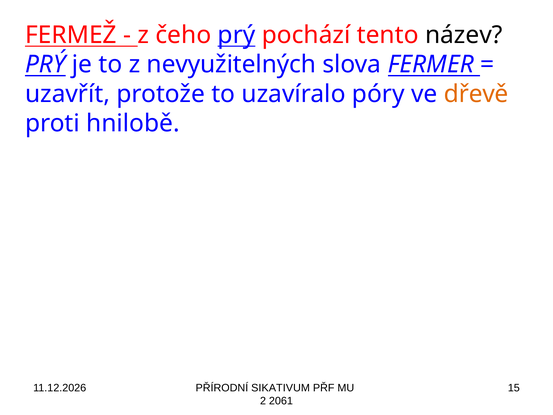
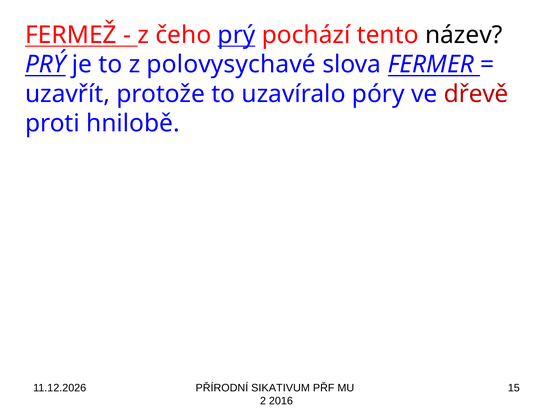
nevyužitelných: nevyužitelných -> polovysychavé
dřevě colour: orange -> red
2061: 2061 -> 2016
